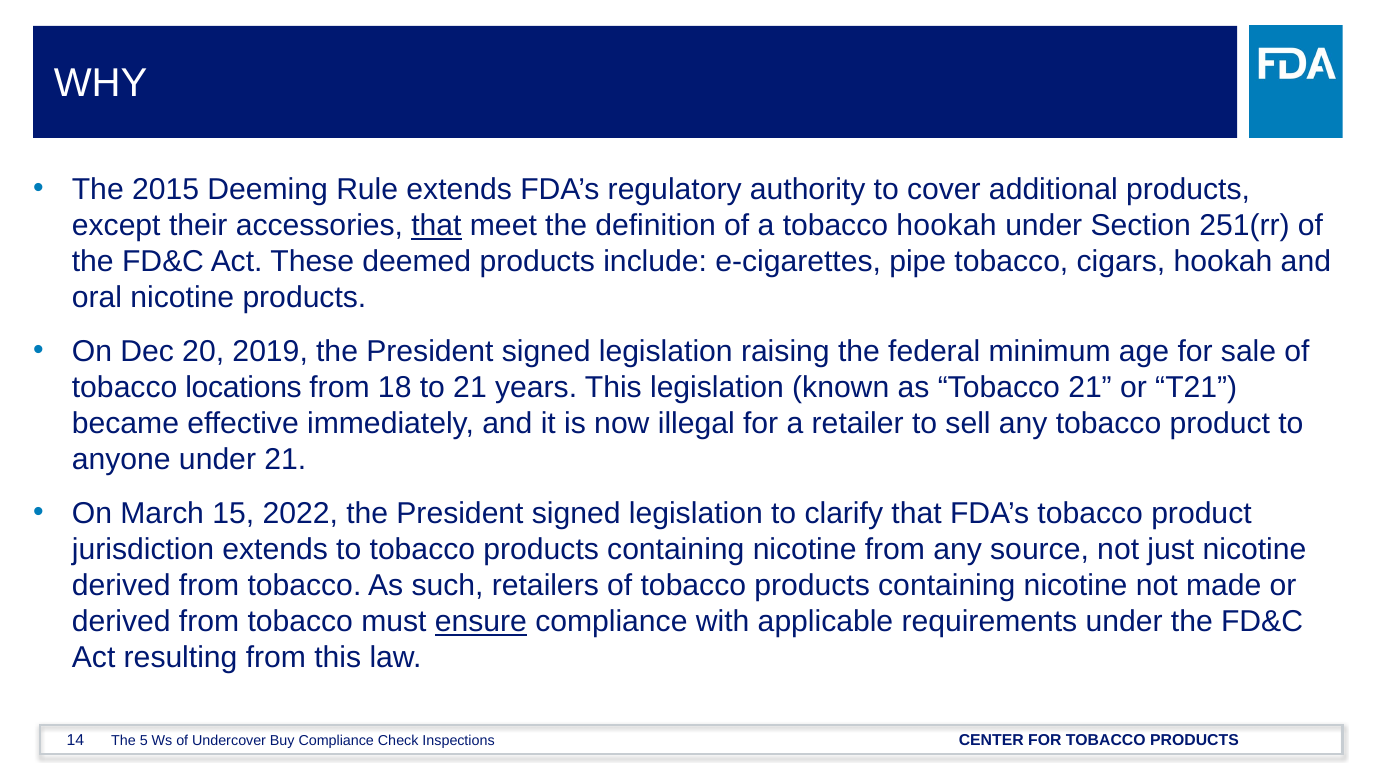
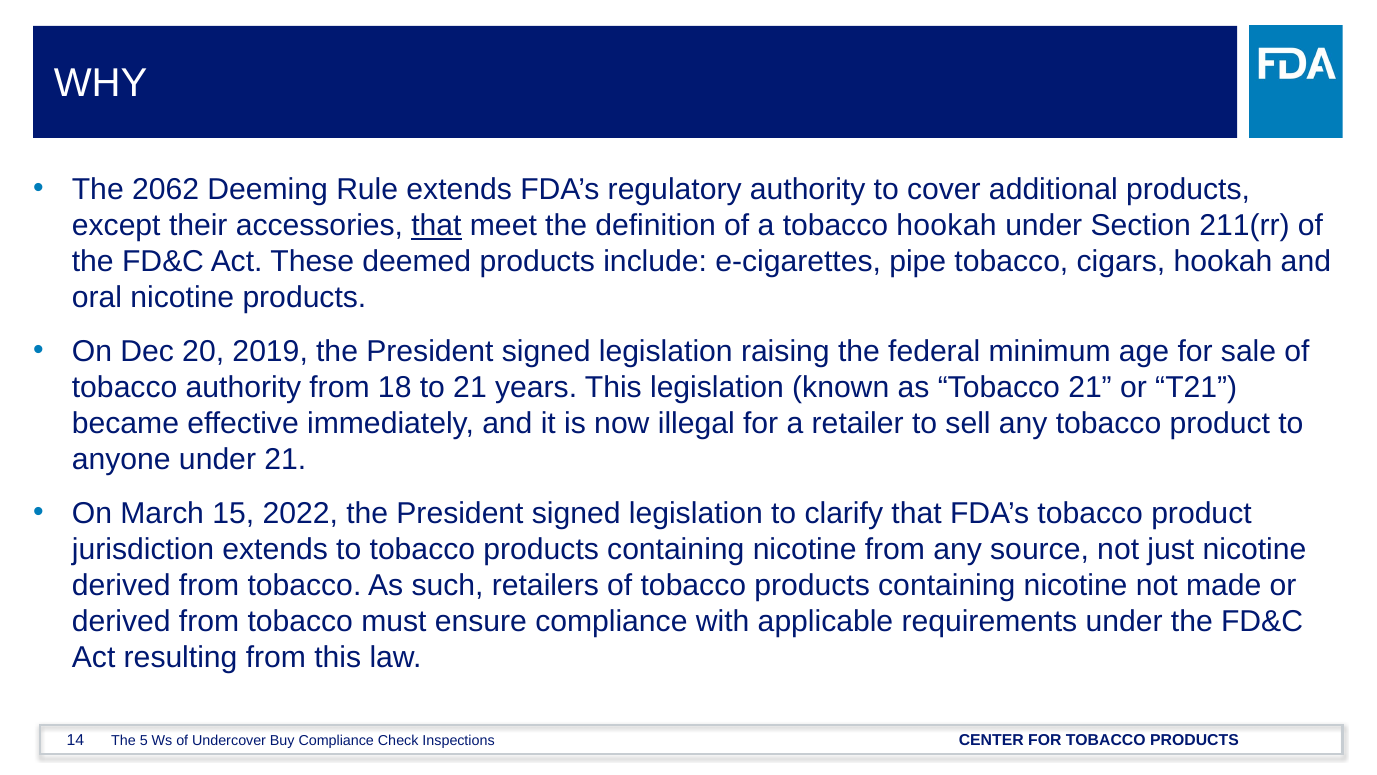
2015: 2015 -> 2062
251(rr: 251(rr -> 211(rr
tobacco locations: locations -> authority
ensure underline: present -> none
